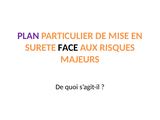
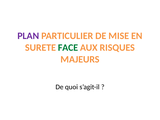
FACE colour: black -> green
